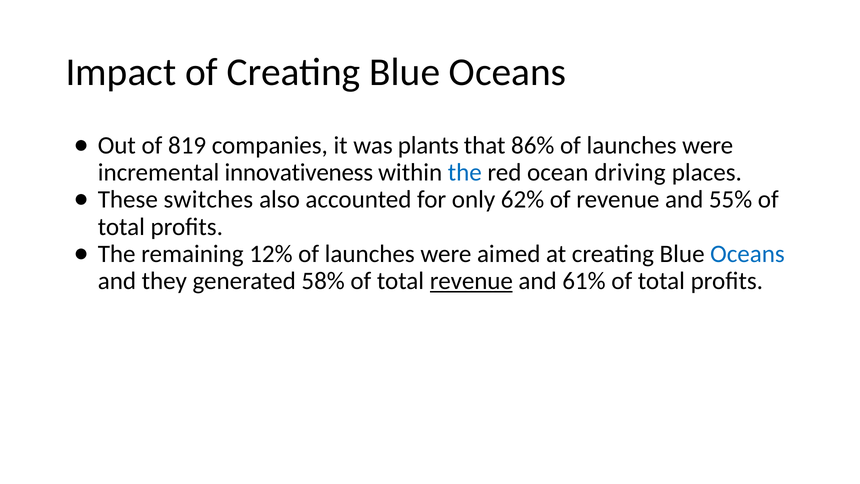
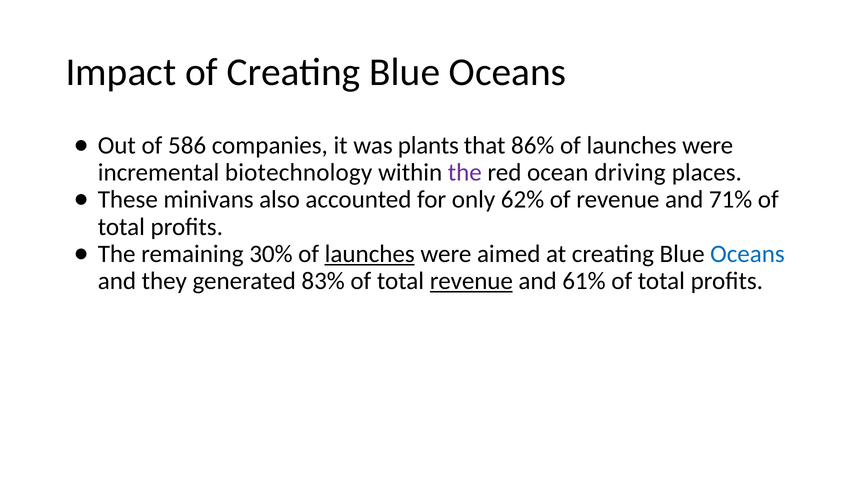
819: 819 -> 586
innovativeness: innovativeness -> biotechnology
the at (465, 172) colour: blue -> purple
switches: switches -> minivans
55%: 55% -> 71%
12%: 12% -> 30%
launches at (370, 254) underline: none -> present
58%: 58% -> 83%
